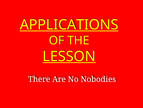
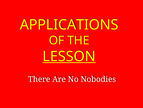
APPLICATIONS underline: present -> none
